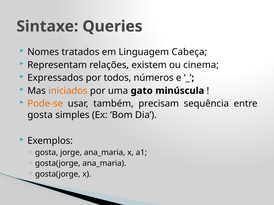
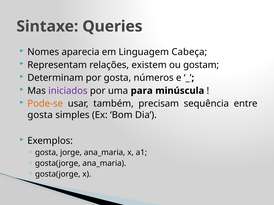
tratados: tratados -> aparecia
cinema: cinema -> gostam
Expressados: Expressados -> Determinam
por todos: todos -> gosta
iniciados colour: orange -> purple
gato: gato -> para
